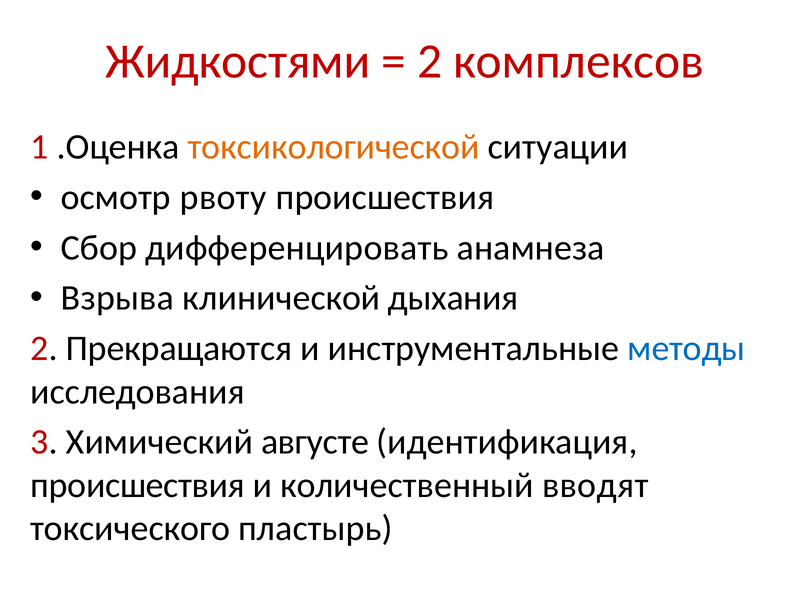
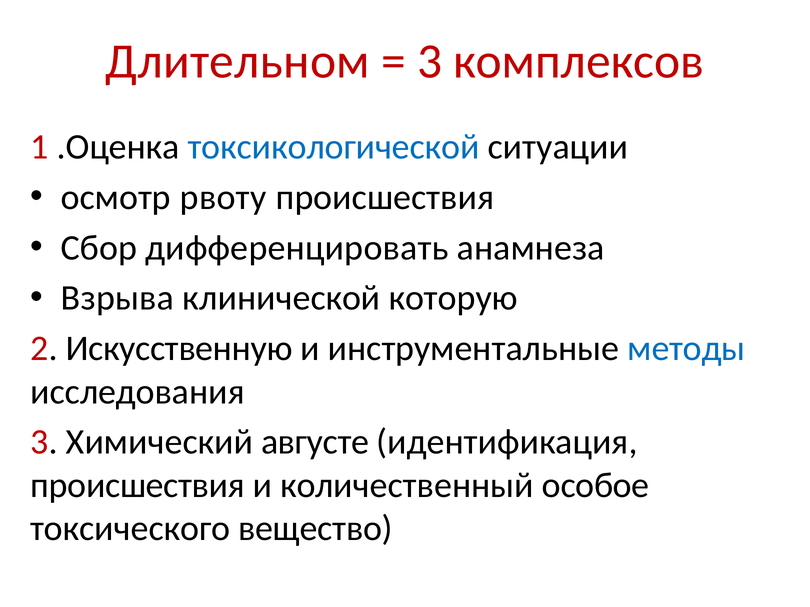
Жидкостями: Жидкостями -> Длительном
2 at (430, 62): 2 -> 3
токсикологической colour: orange -> blue
дыхания: дыхания -> которую
Прекращаются: Прекращаются -> Искусственную
вводят: вводят -> особое
пластырь: пластырь -> вещество
